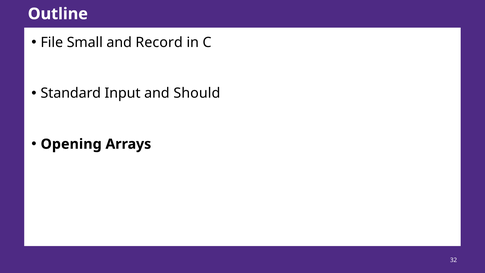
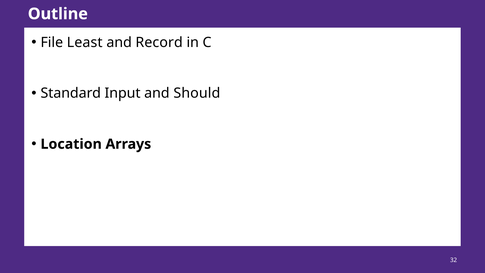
Small: Small -> Least
Opening: Opening -> Location
